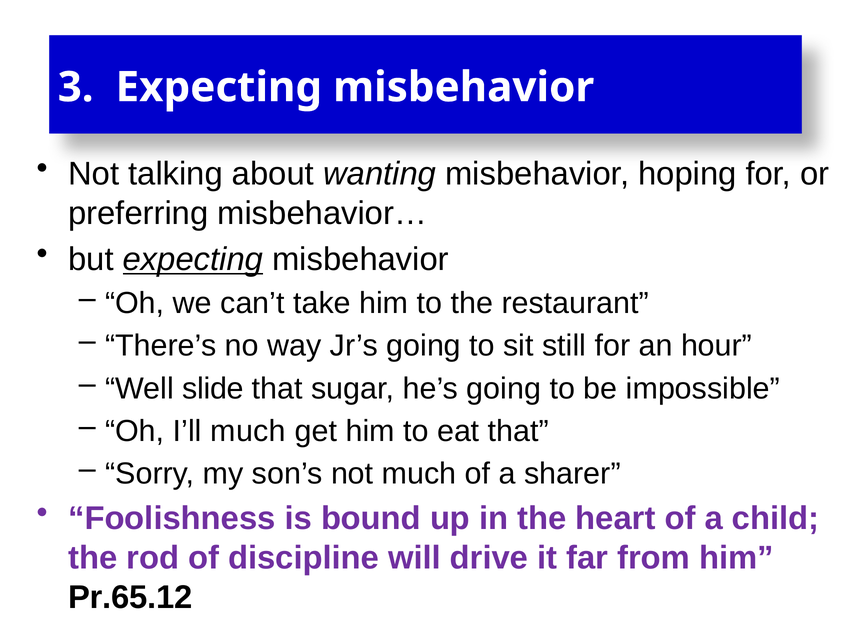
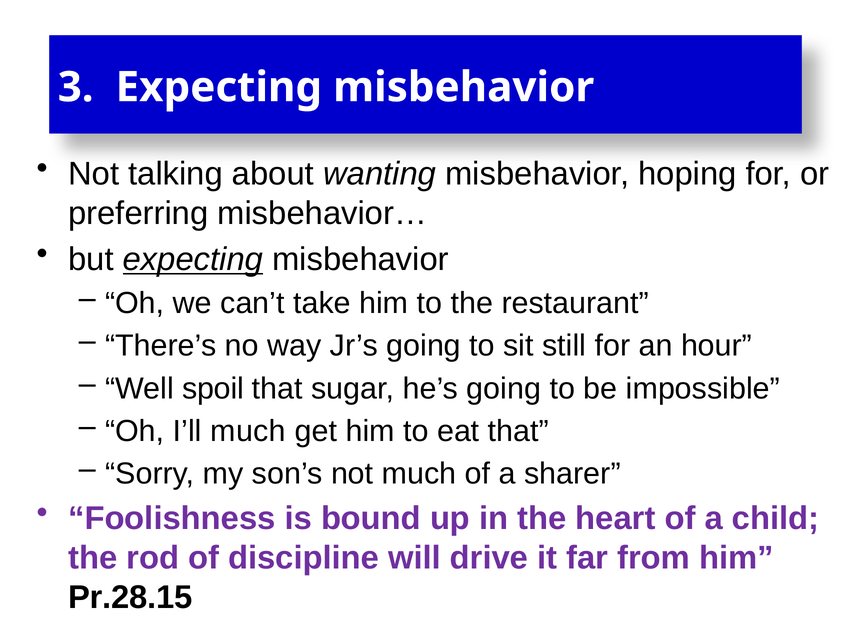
slide: slide -> spoil
Pr.65.12: Pr.65.12 -> Pr.28.15
